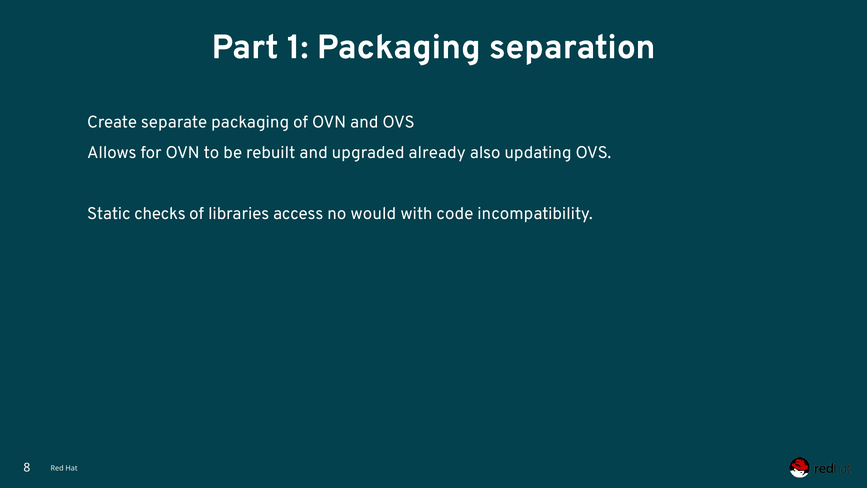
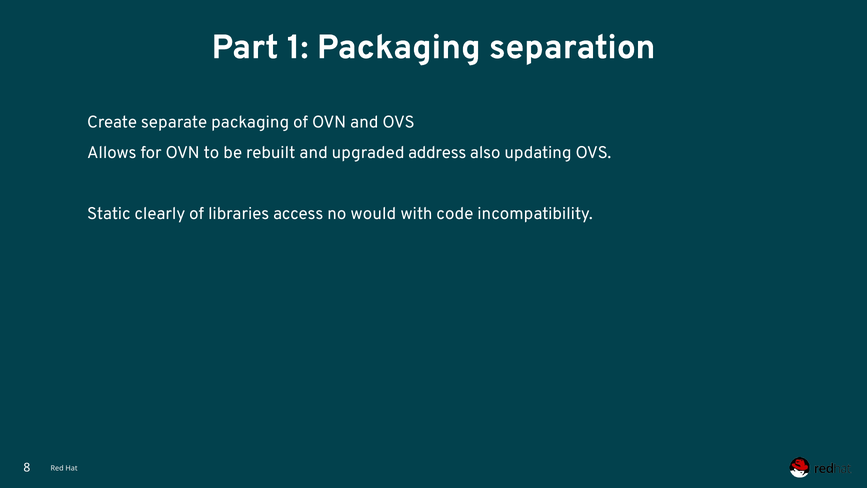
already: already -> address
checks: checks -> clearly
